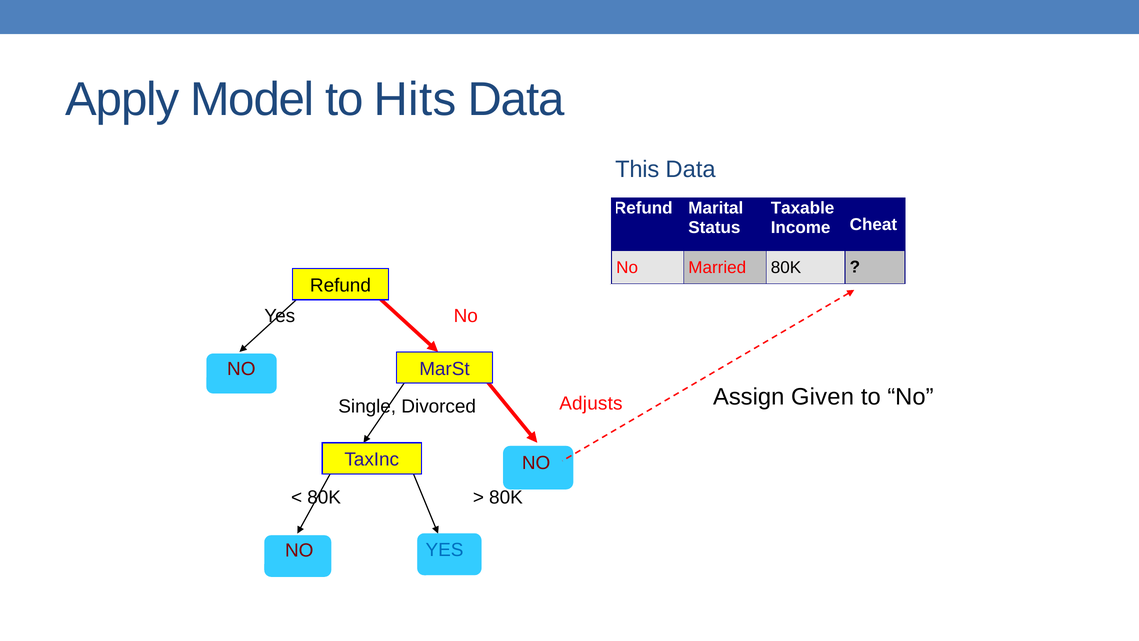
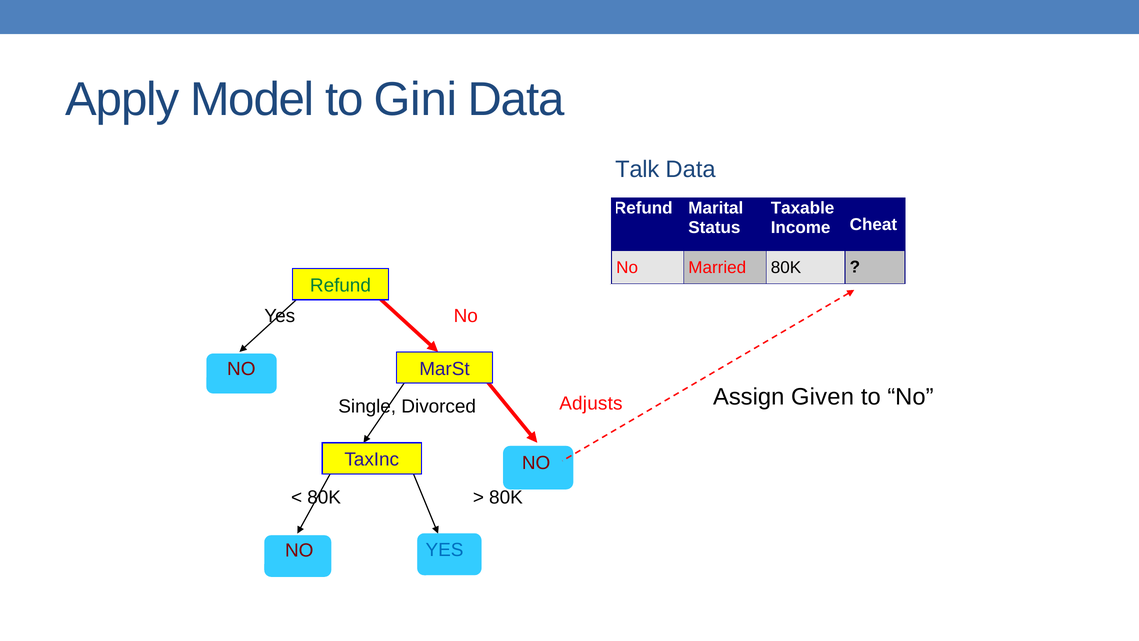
Hits: Hits -> Gini
This: This -> Talk
Refund at (340, 285) colour: black -> green
